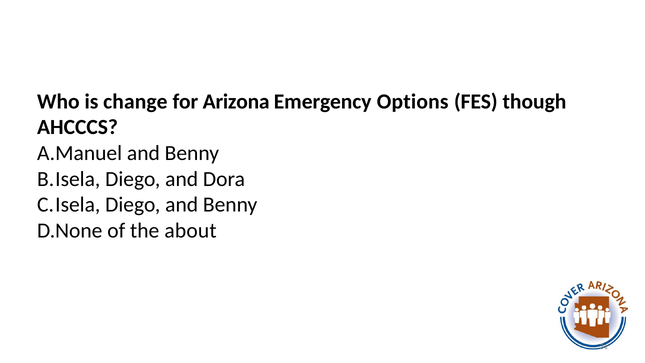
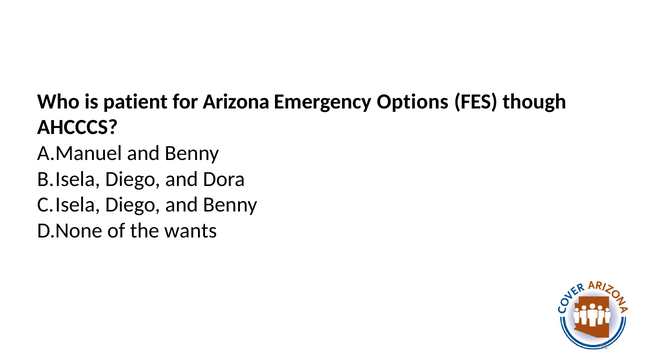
change: change -> patient
about: about -> wants
